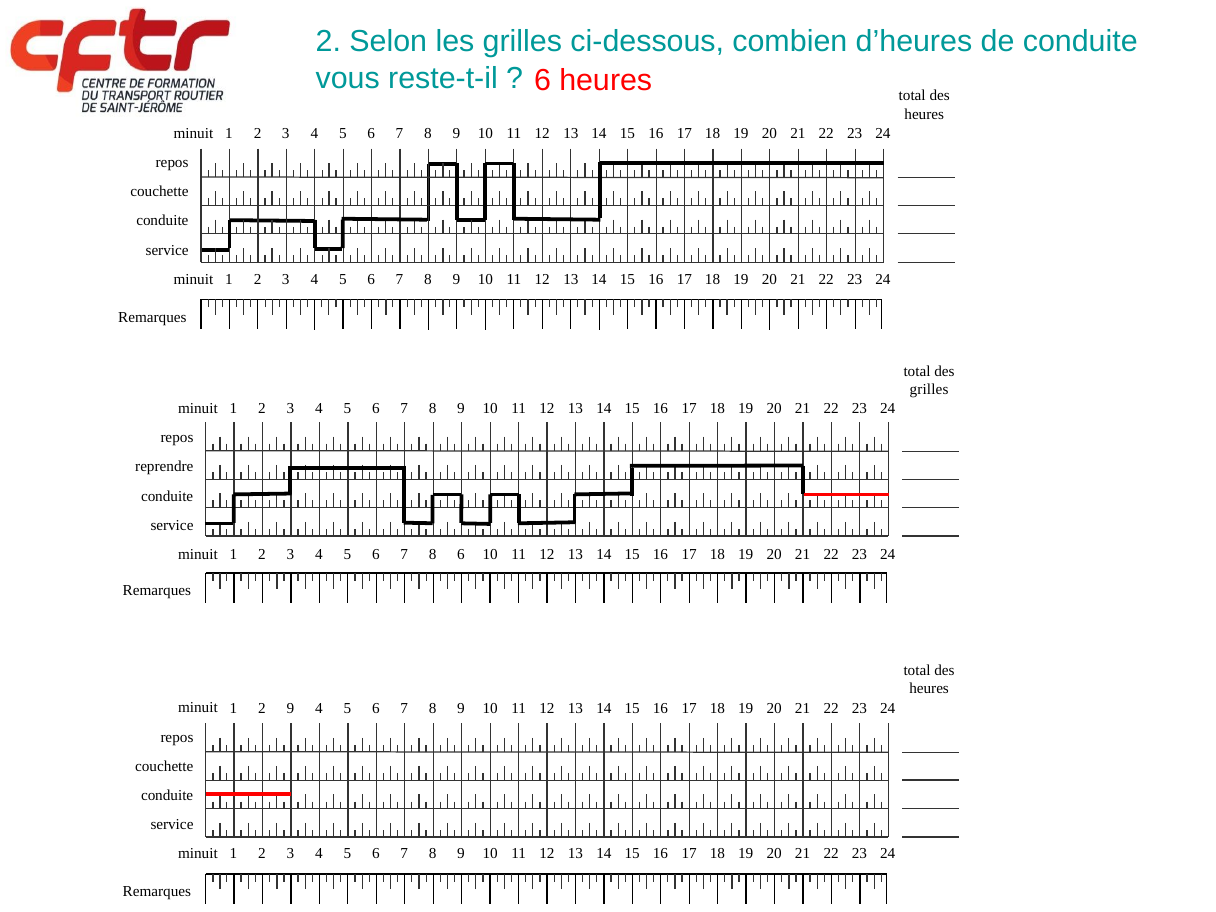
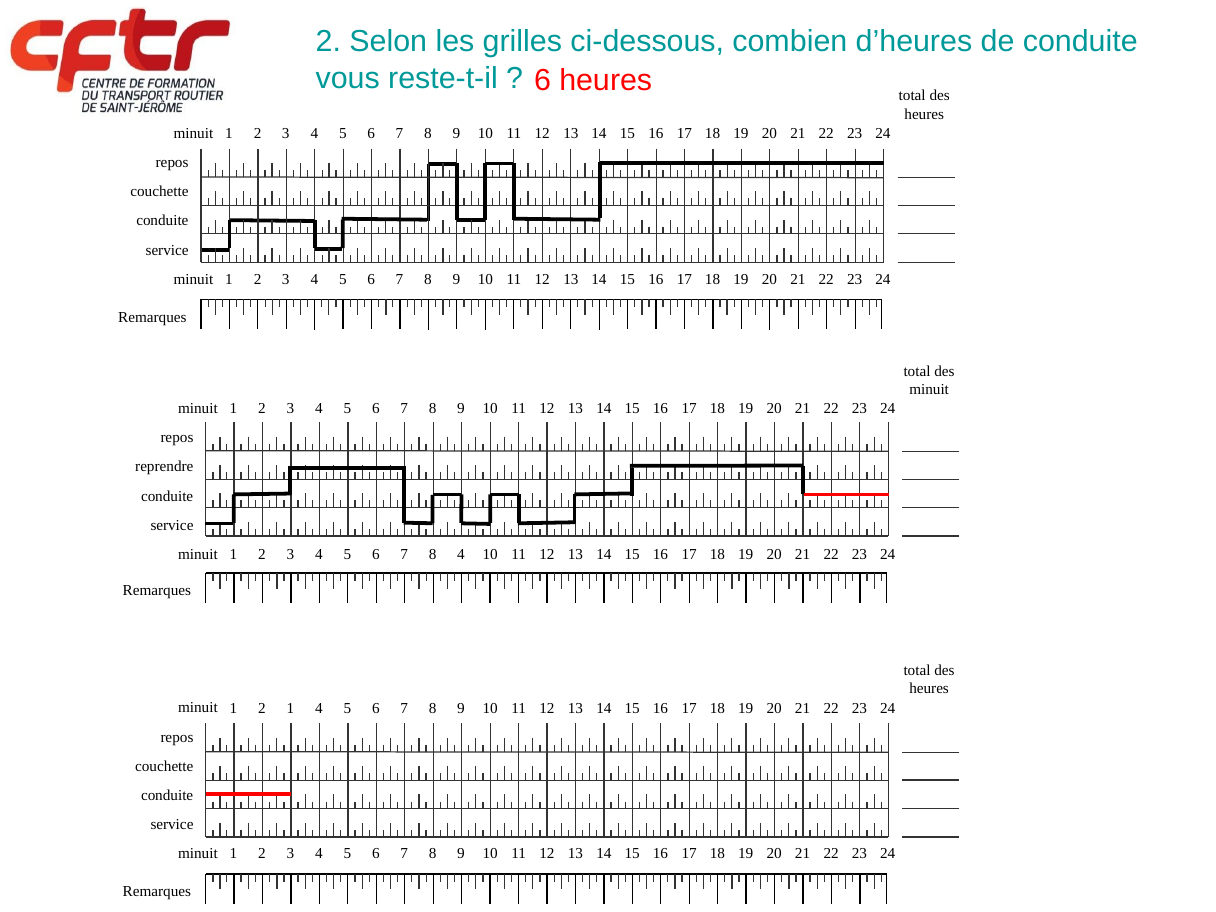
grilles at (929, 389): grilles -> minuit
8 6: 6 -> 4
2 9: 9 -> 1
